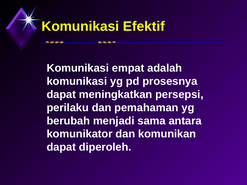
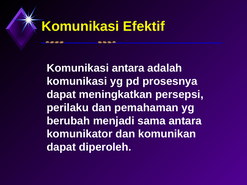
Komunikasi empat: empat -> antara
